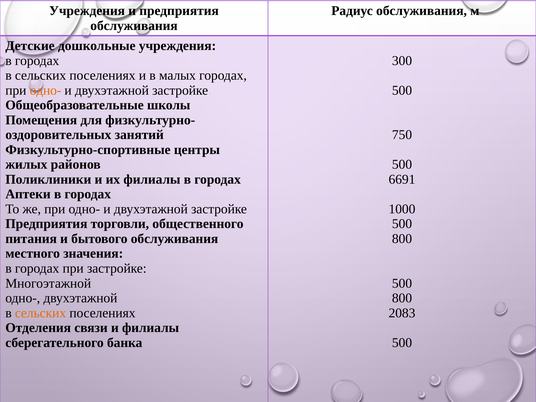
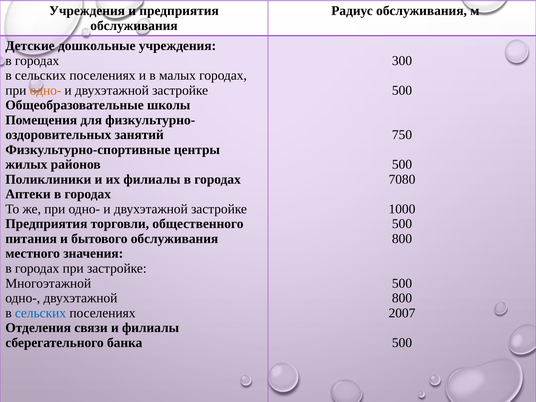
6691: 6691 -> 7080
сельских at (41, 313) colour: orange -> blue
2083: 2083 -> 2007
